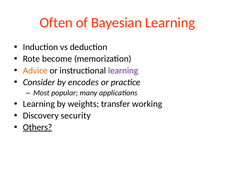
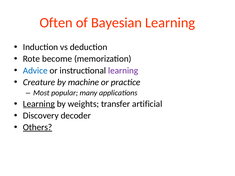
Advice colour: orange -> blue
Consider: Consider -> Creature
encodes: encodes -> machine
Learning at (39, 104) underline: none -> present
working: working -> artificial
security: security -> decoder
